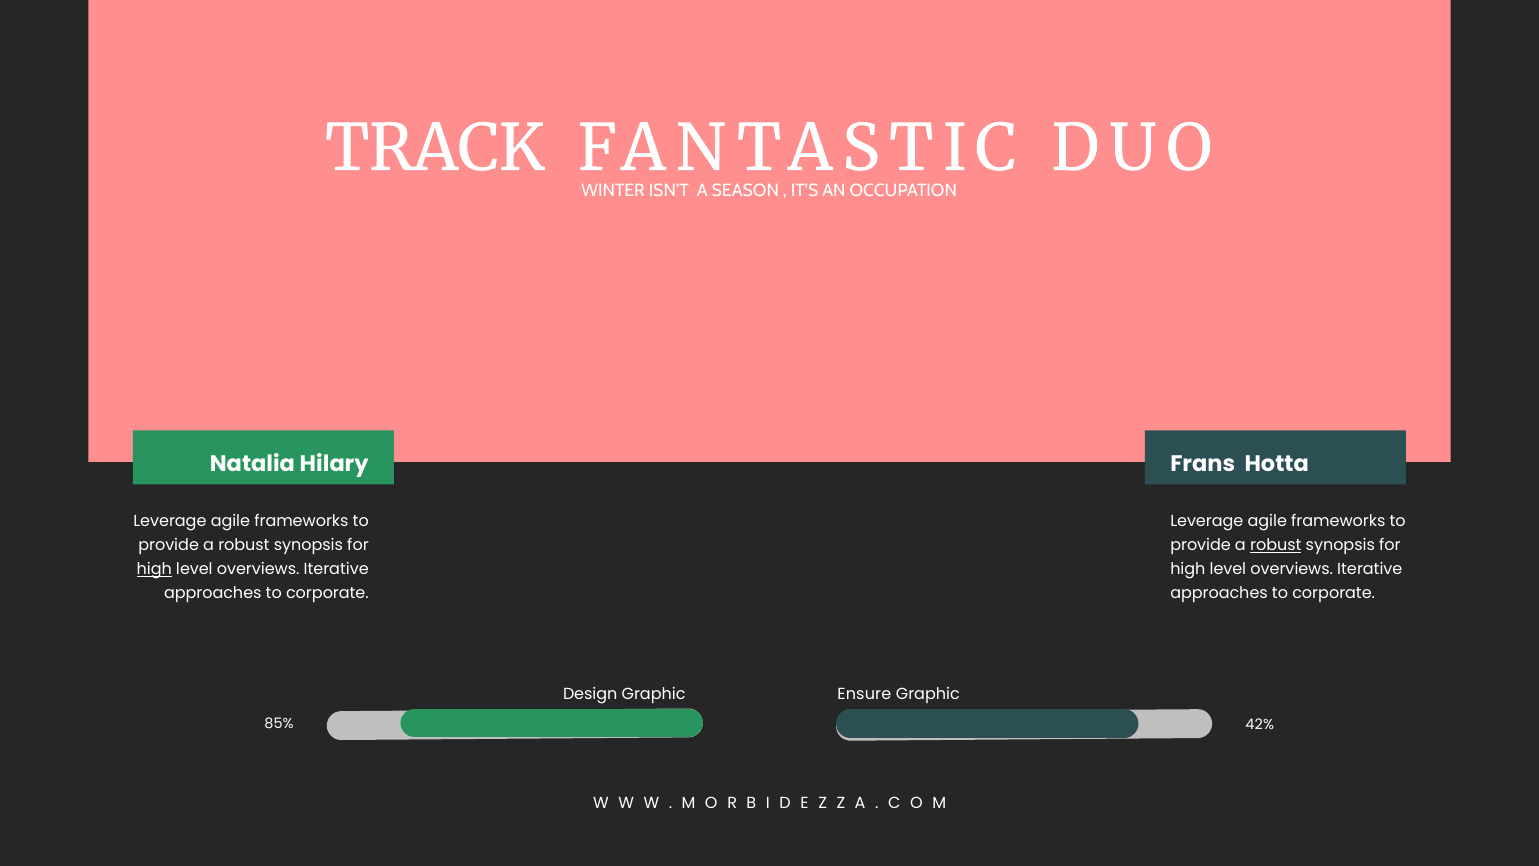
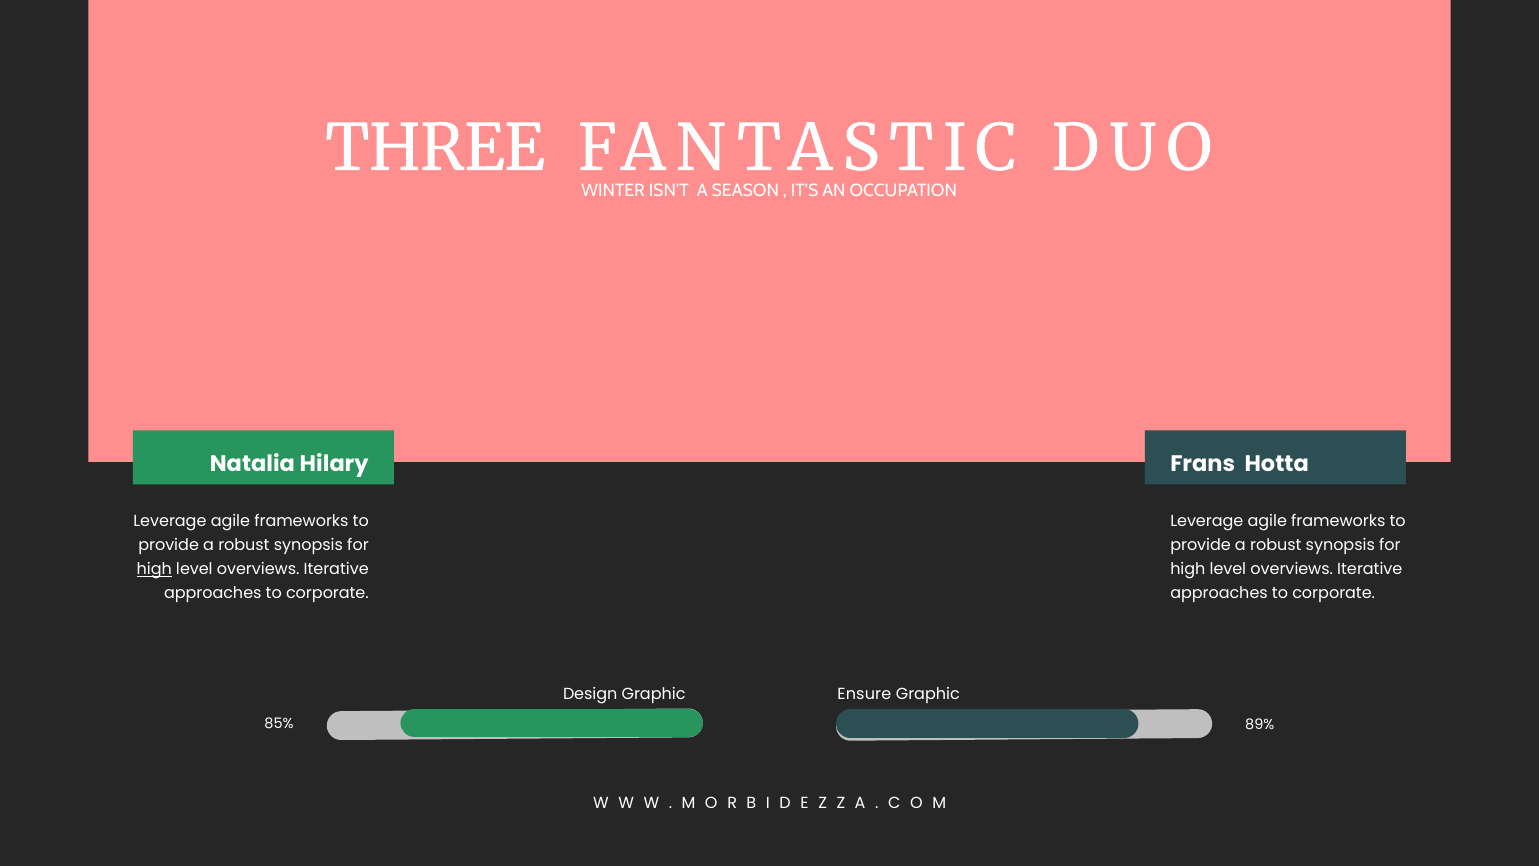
TRACK: TRACK -> THREE
robust at (1276, 545) underline: present -> none
42%: 42% -> 89%
